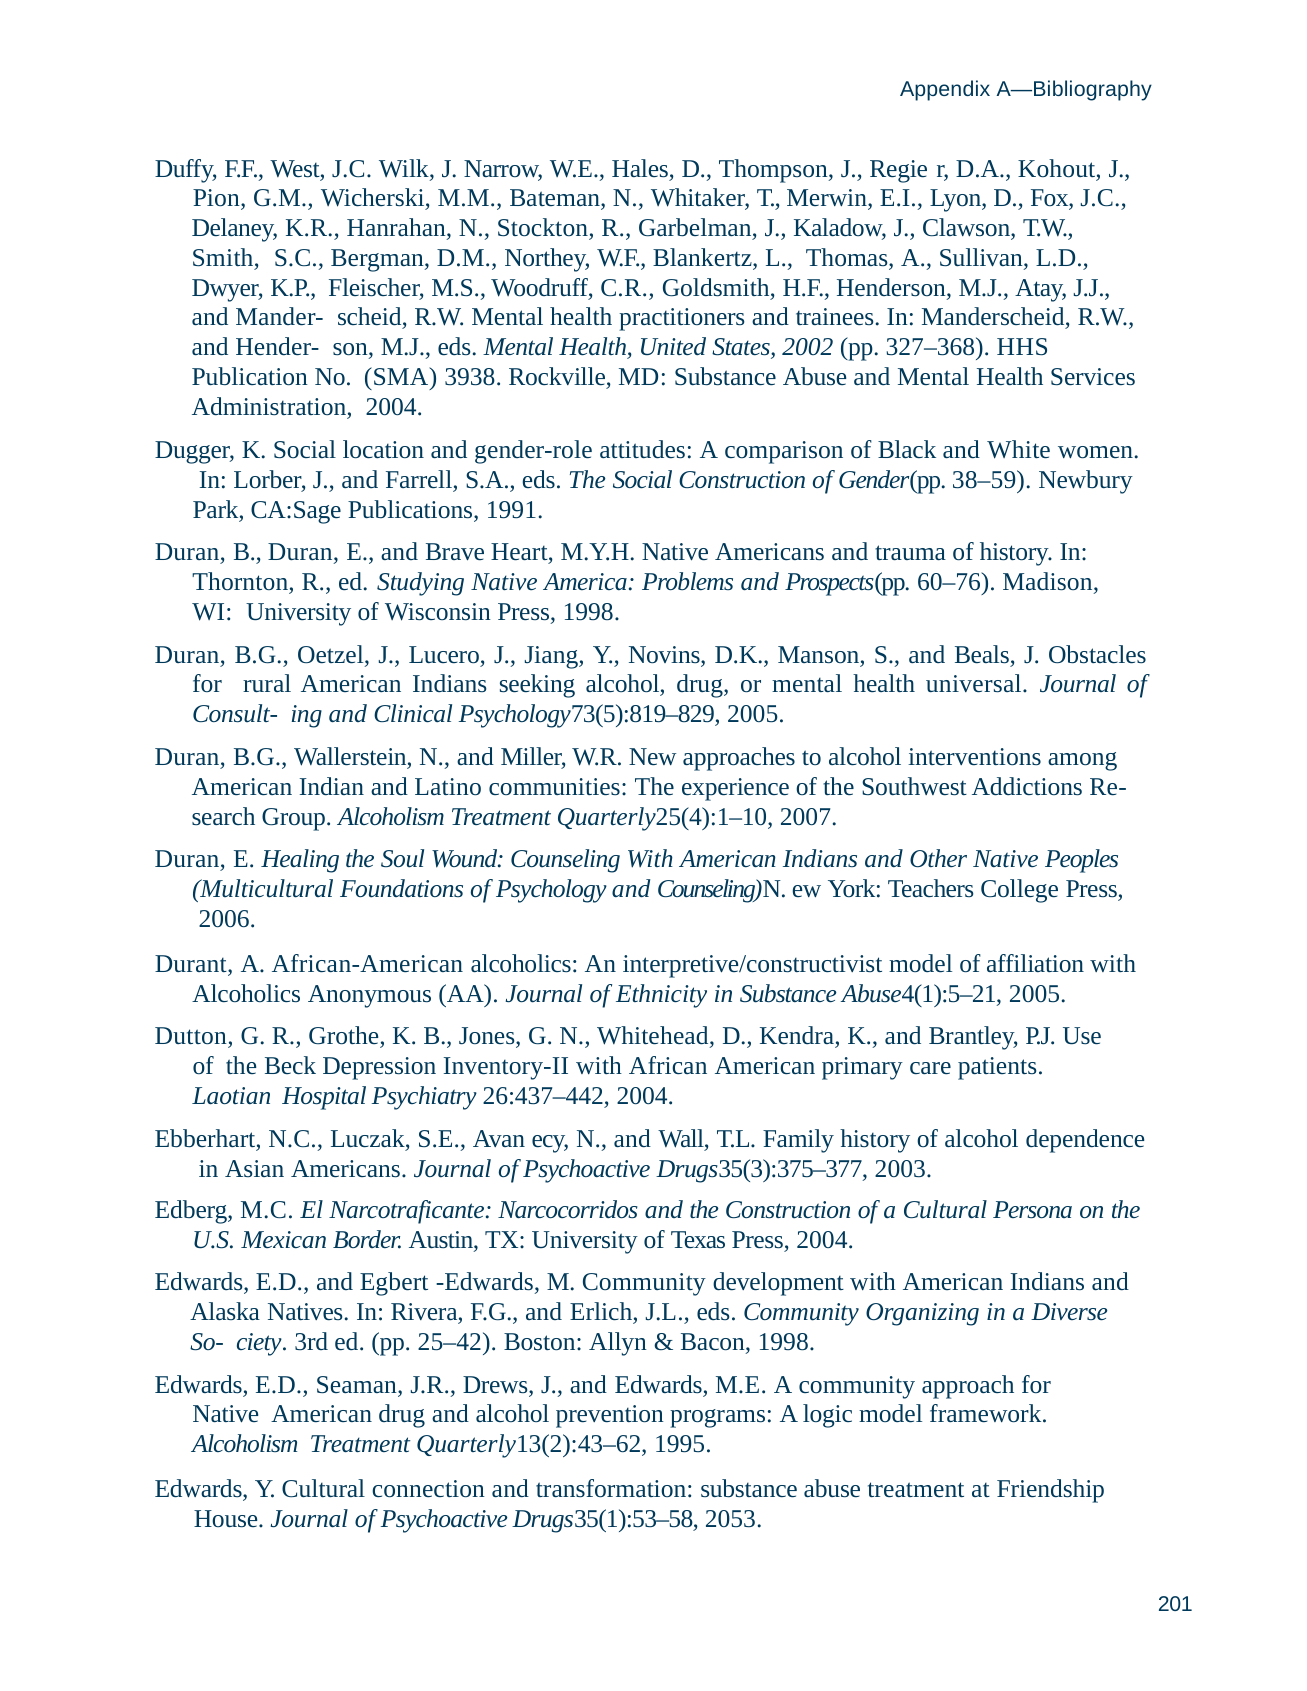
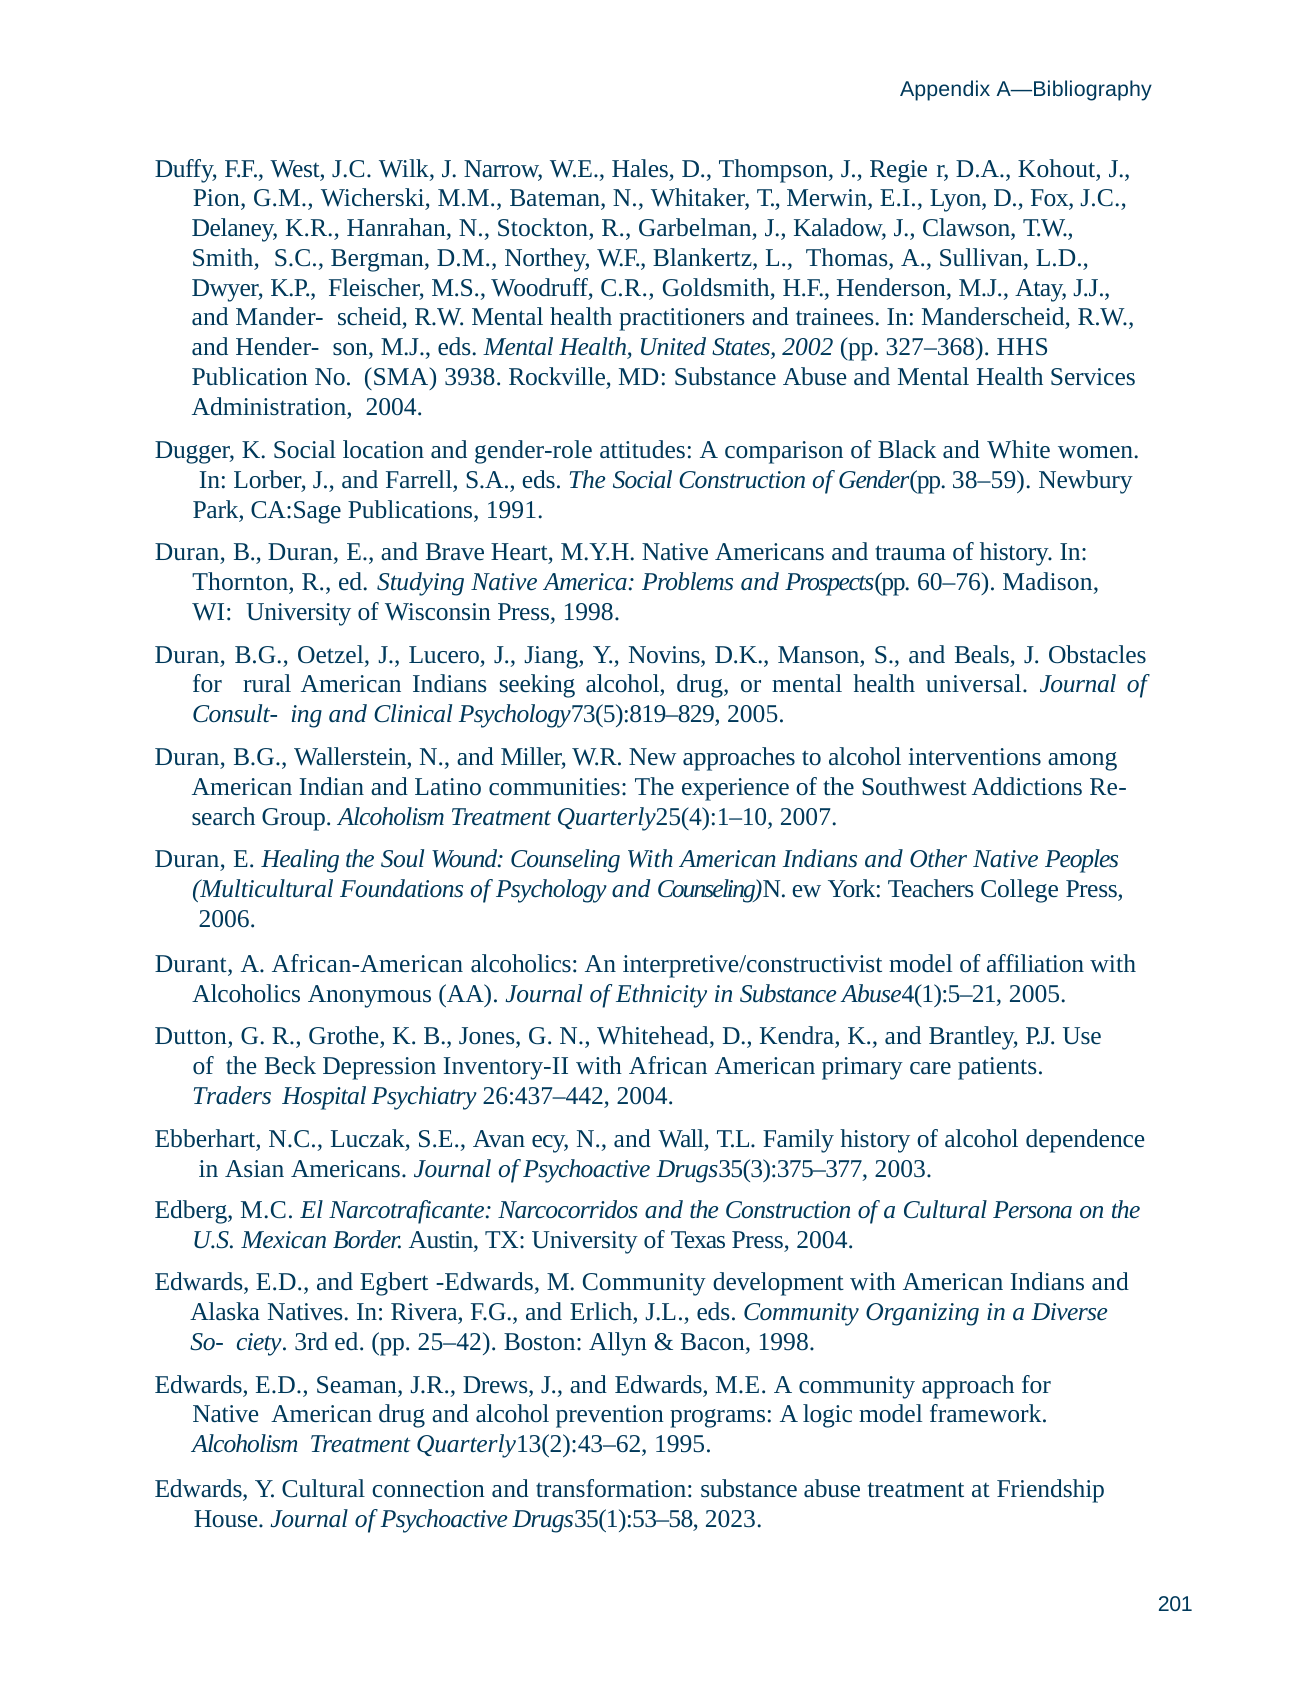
Laotian: Laotian -> Traders
2053: 2053 -> 2023
